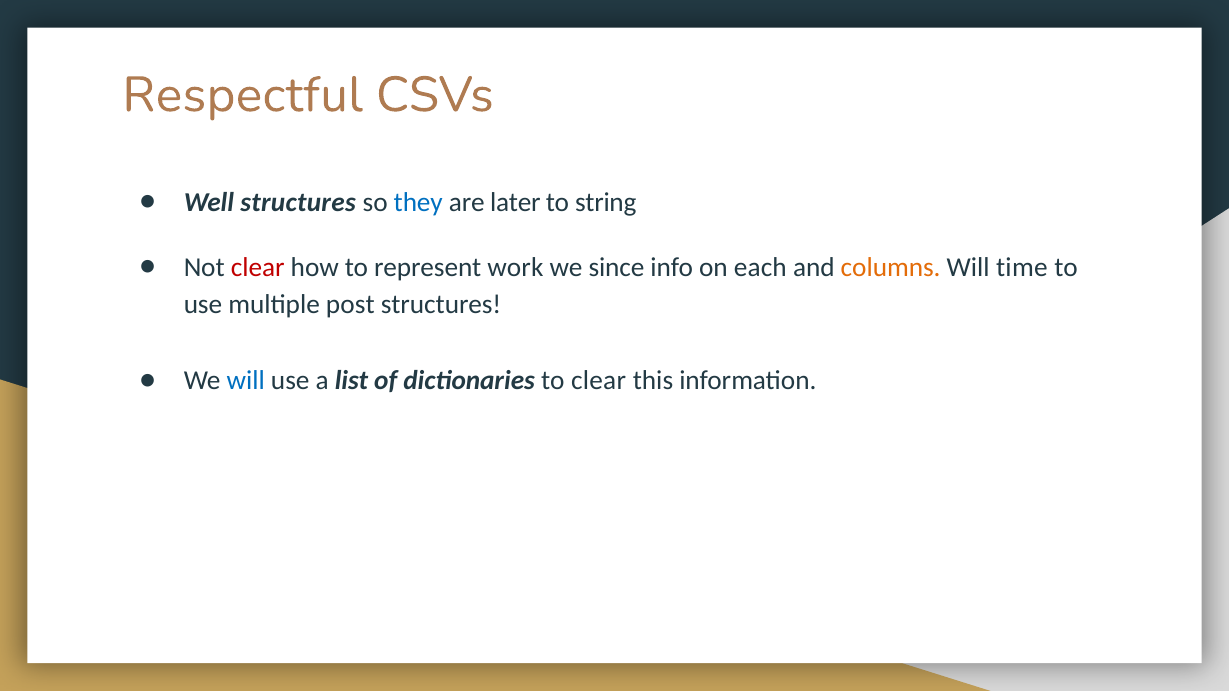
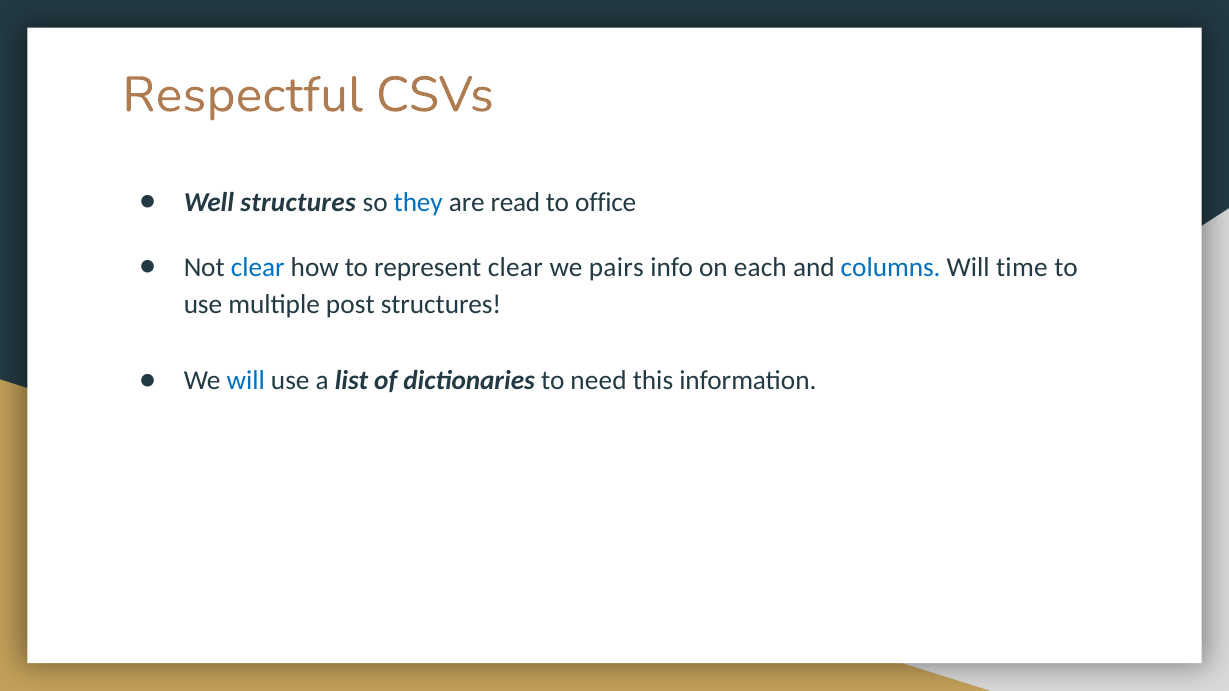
later: later -> read
string: string -> office
clear at (258, 267) colour: red -> blue
represent work: work -> clear
since: since -> pairs
columns colour: orange -> blue
to clear: clear -> need
